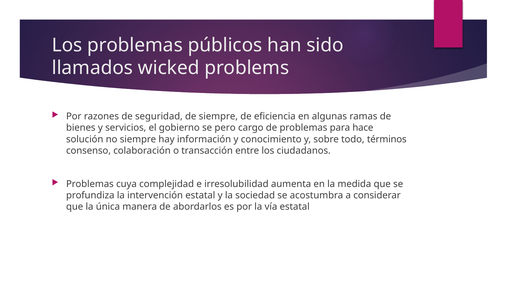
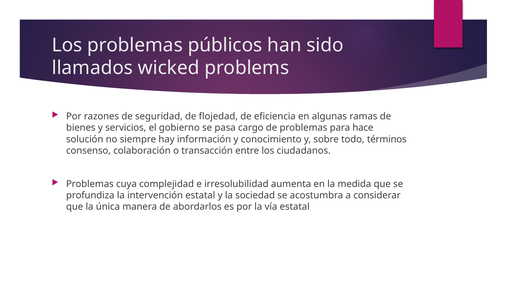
de siempre: siempre -> flojedad
pero: pero -> pasa
